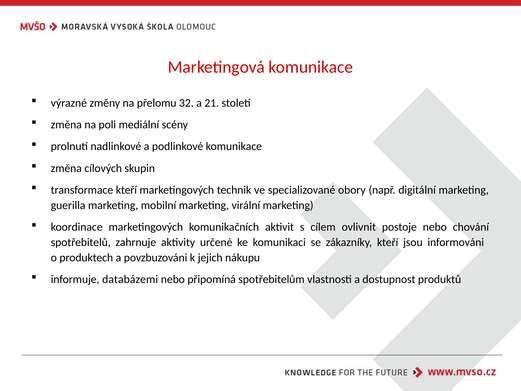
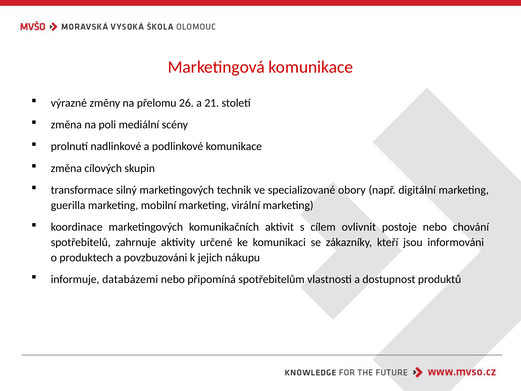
32: 32 -> 26
transformace kteří: kteří -> silný
